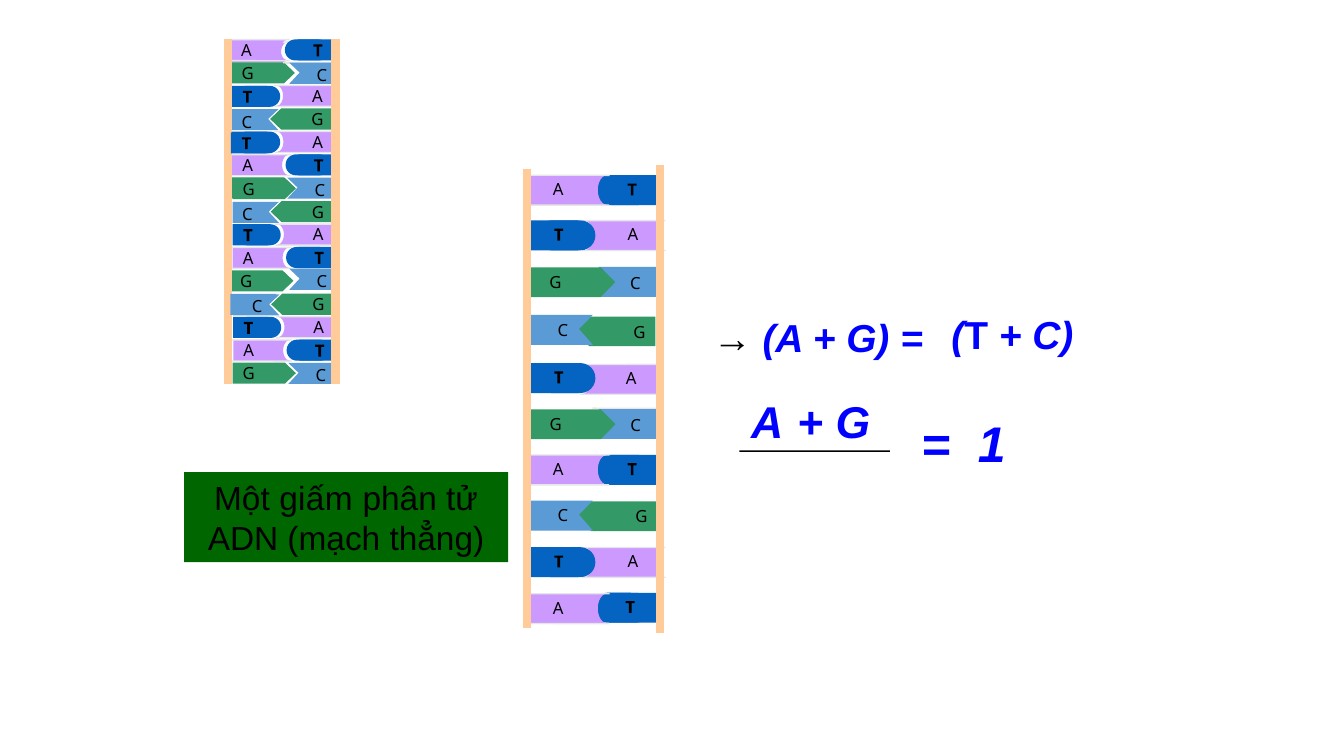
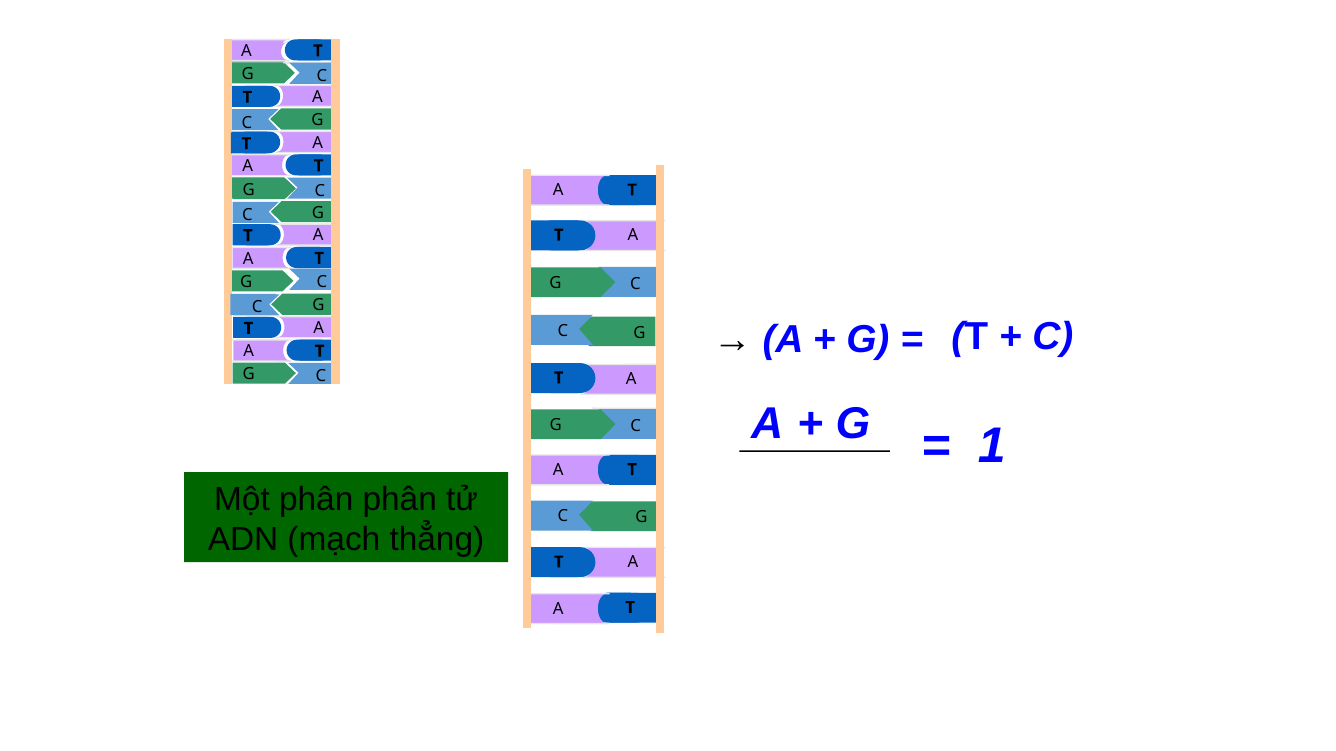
Một giấm: giấm -> phân
